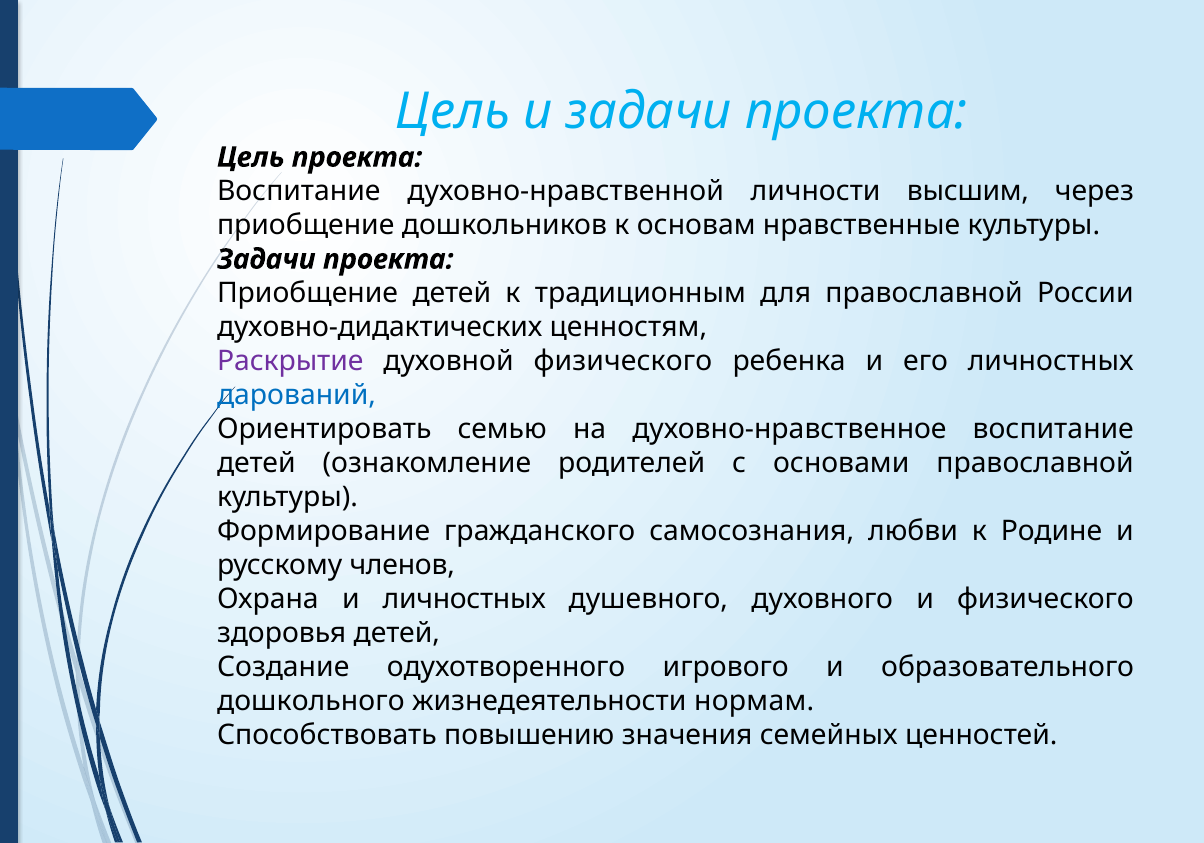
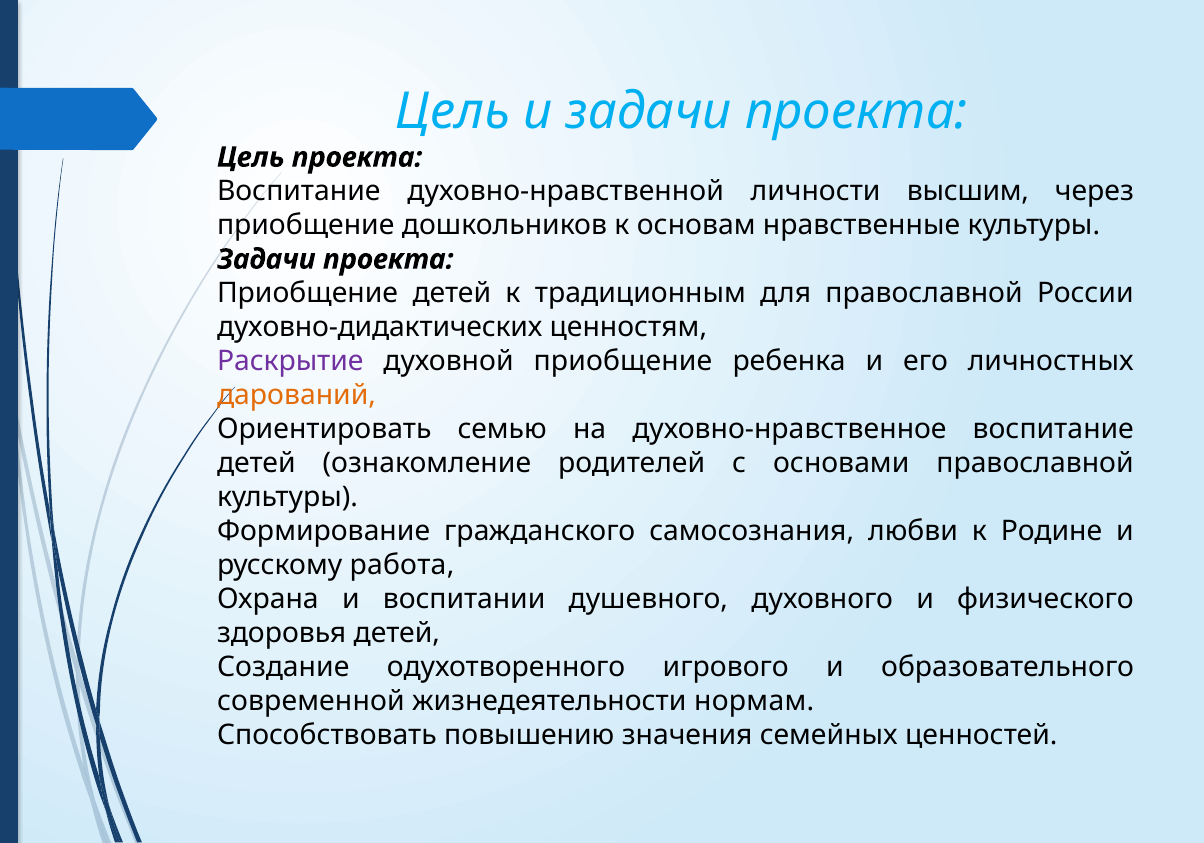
духовной физического: физического -> приобщение
дарований colour: blue -> orange
членов: членов -> работа
и личностных: личностных -> воспитании
дошкольного: дошкольного -> современной
